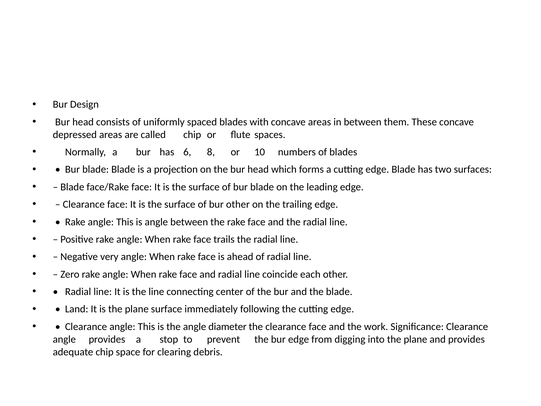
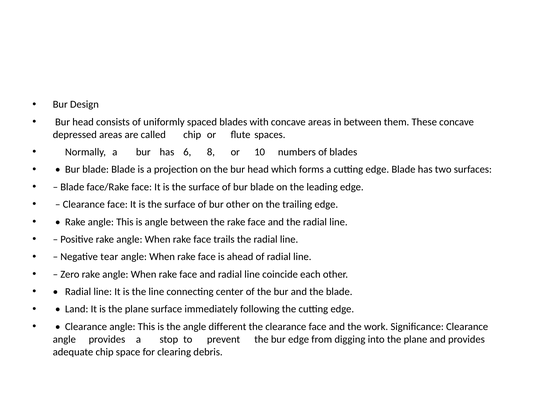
very: very -> tear
diameter: diameter -> different
